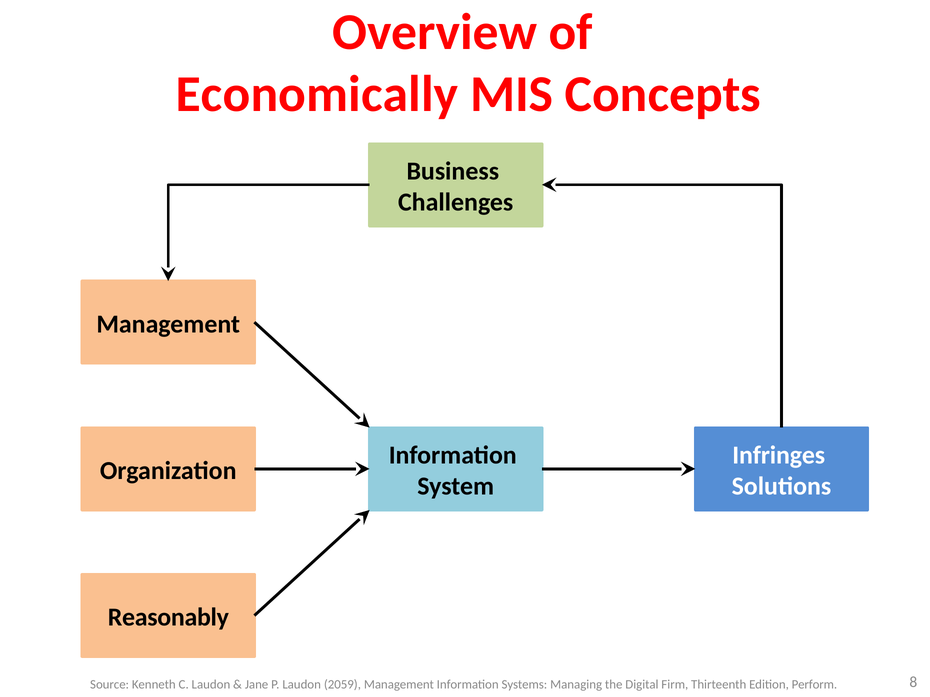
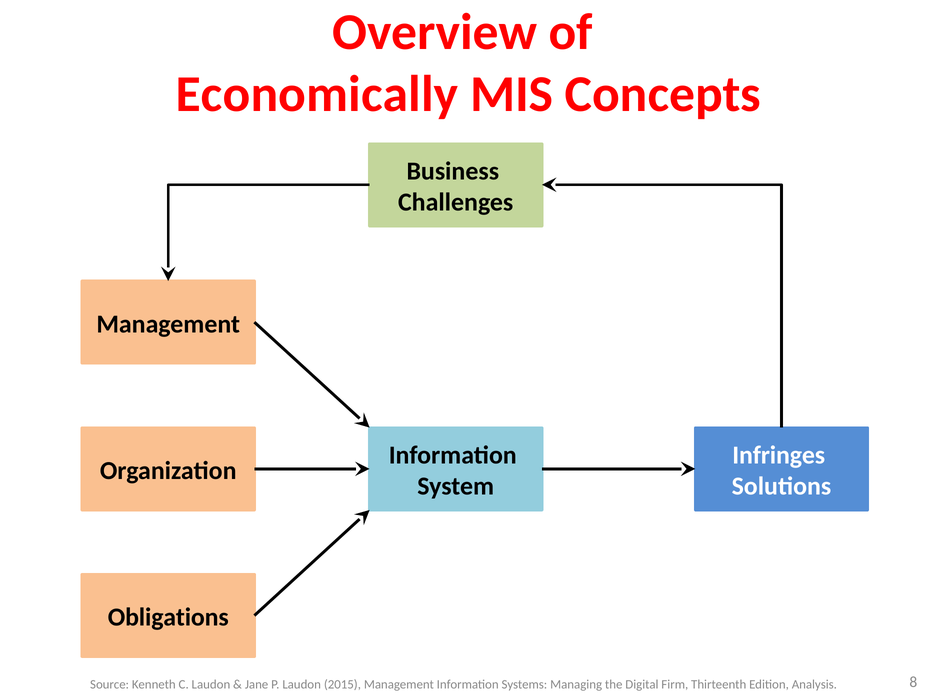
Reasonably: Reasonably -> Obligations
2059: 2059 -> 2015
Perform: Perform -> Analysis
